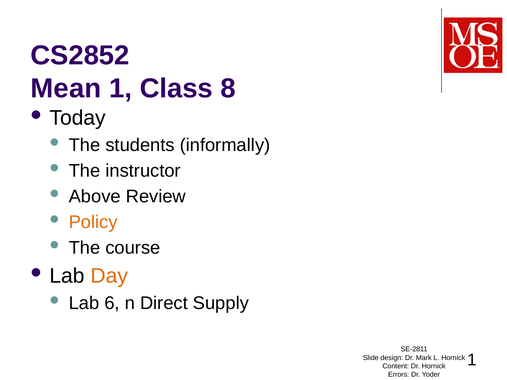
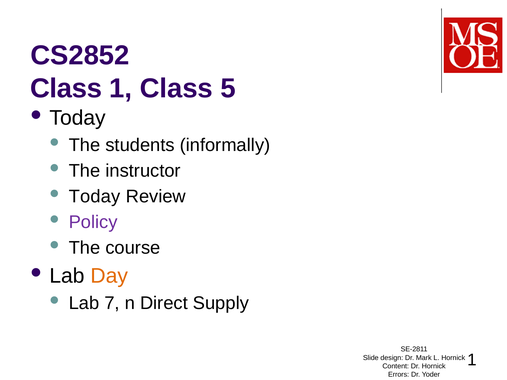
Mean at (66, 89): Mean -> Class
8: 8 -> 5
Above at (95, 197): Above -> Today
Policy colour: orange -> purple
6: 6 -> 7
